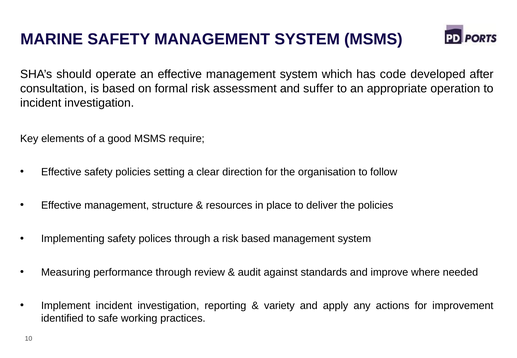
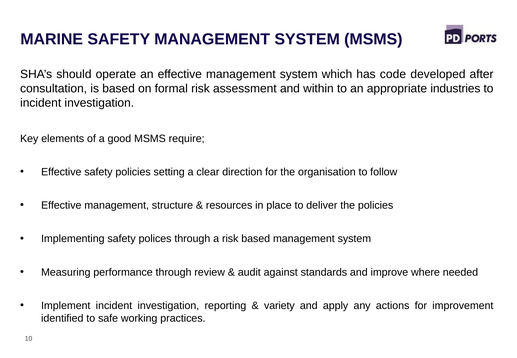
suffer: suffer -> within
operation: operation -> industries
